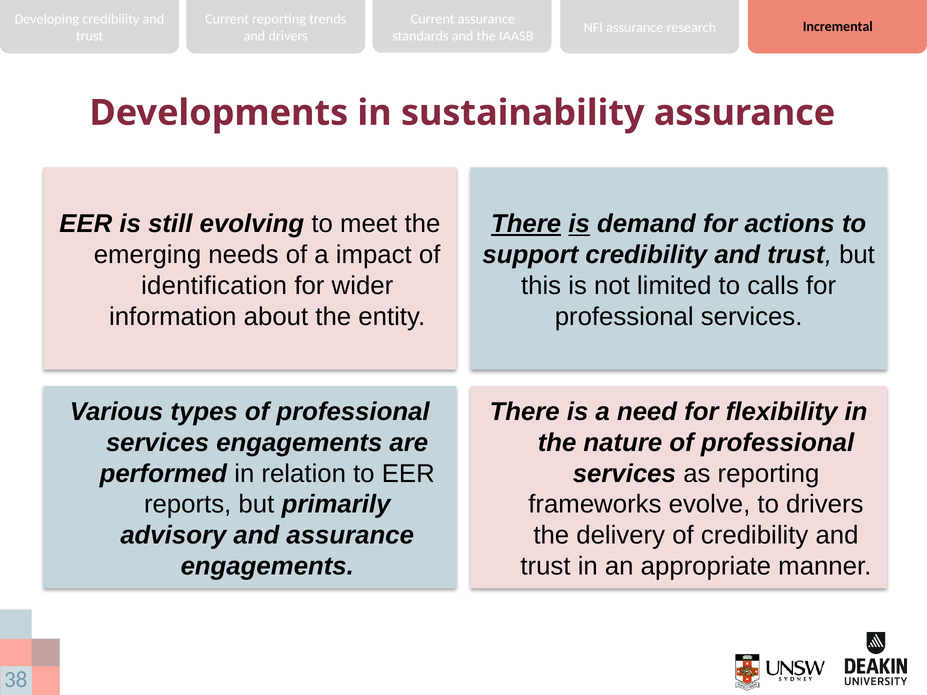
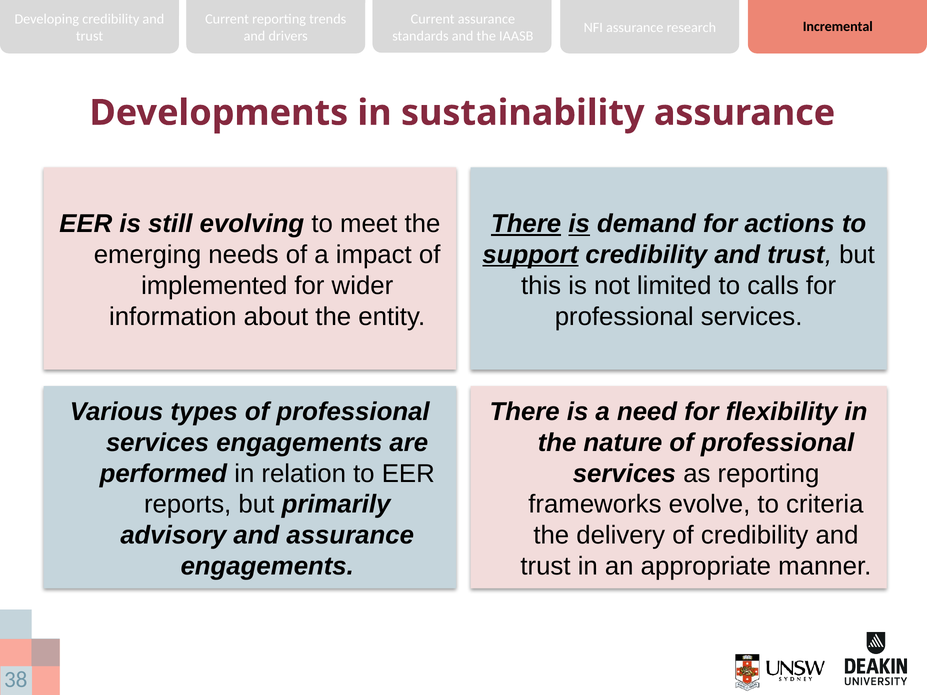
support underline: none -> present
identification: identification -> implemented
to drivers: drivers -> criteria
